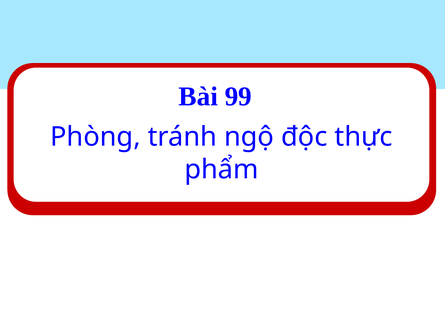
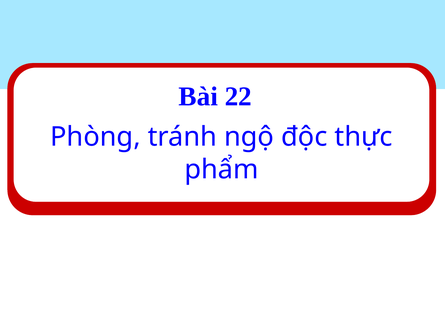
99: 99 -> 22
